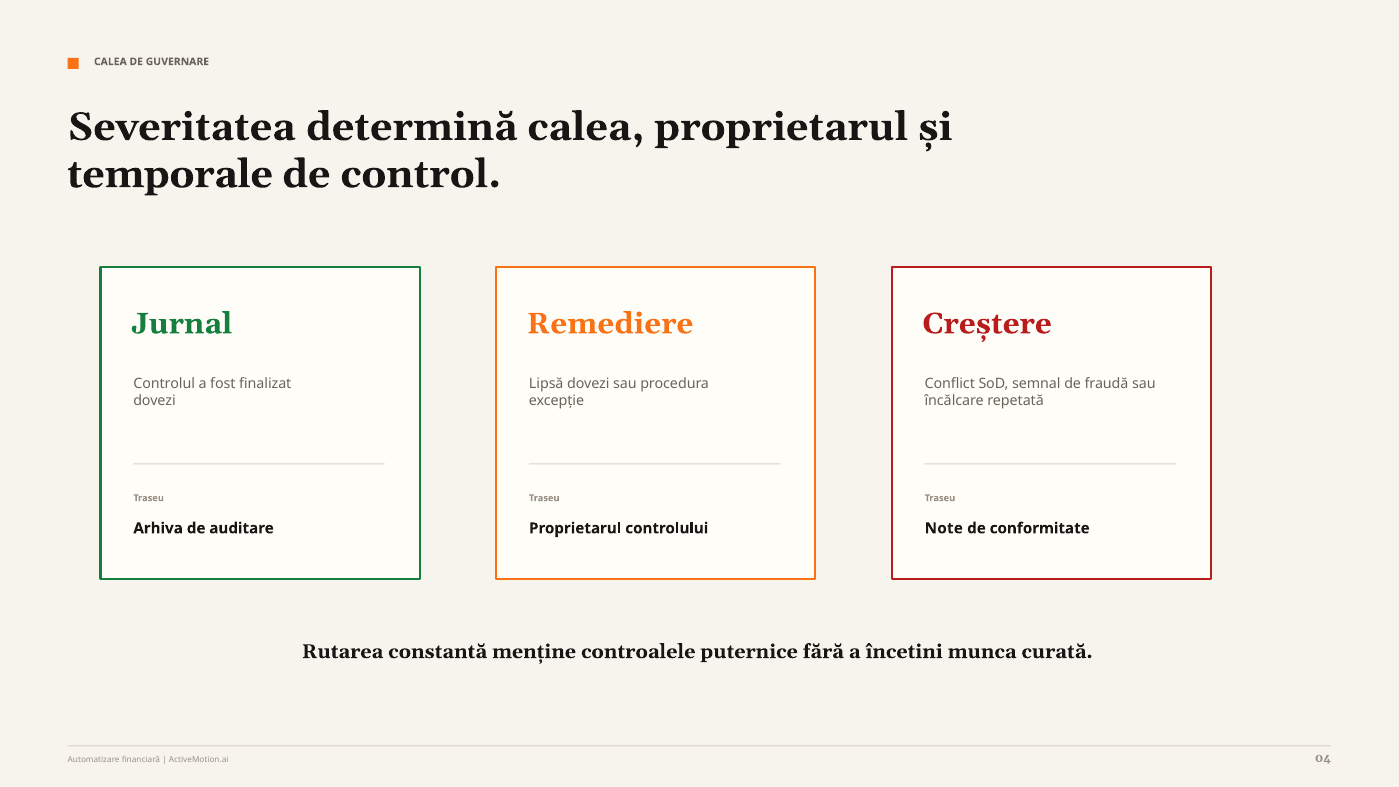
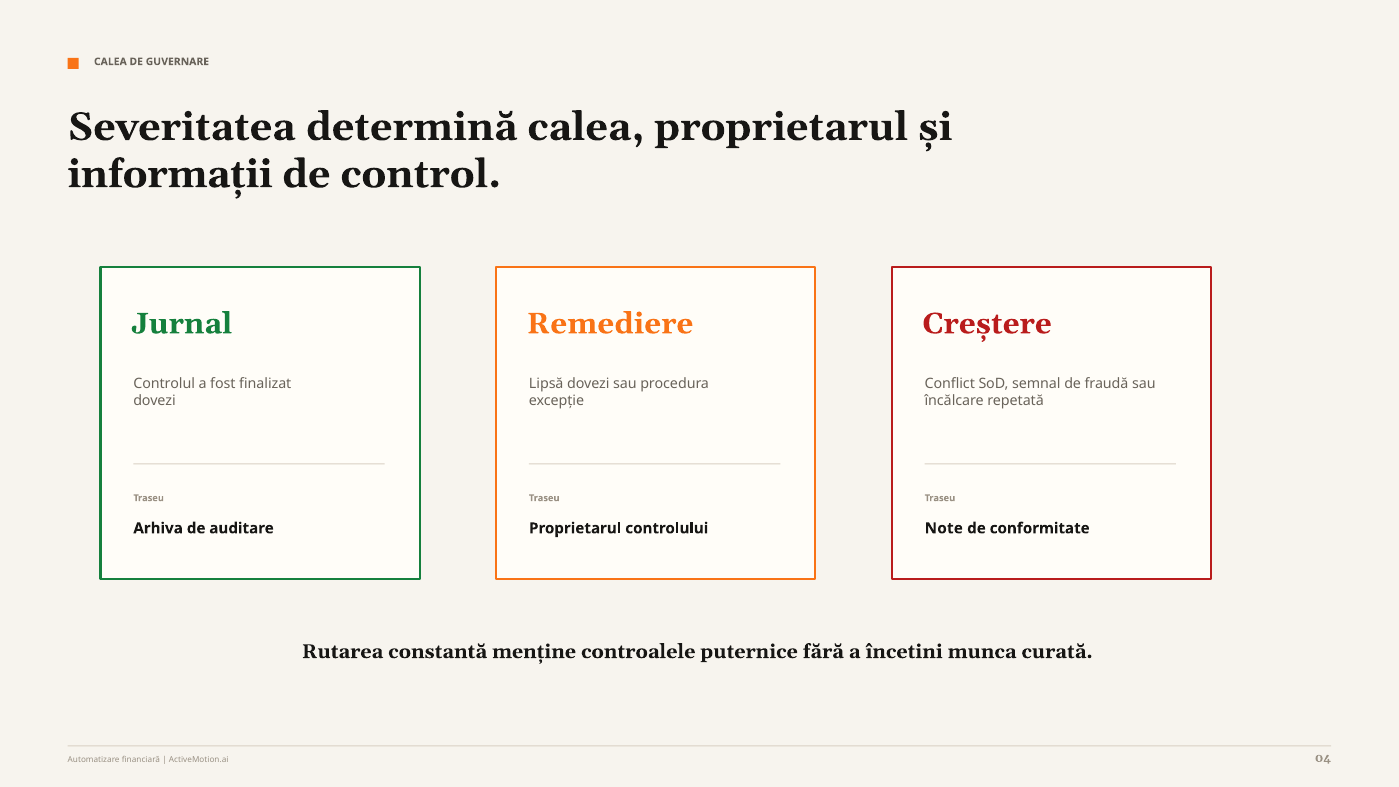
temporale: temporale -> informații
